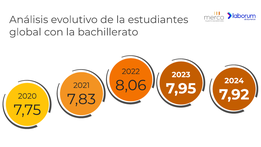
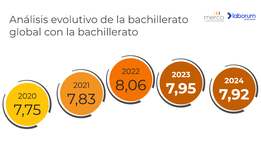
de la estudiantes: estudiantes -> bachillerato
